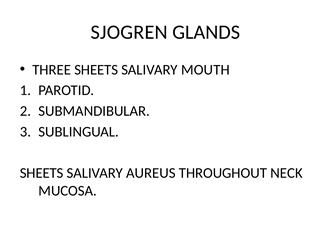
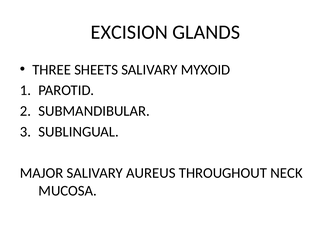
SJOGREN: SJOGREN -> EXCISION
MOUTH: MOUTH -> MYXOID
SHEETS at (42, 172): SHEETS -> MAJOR
